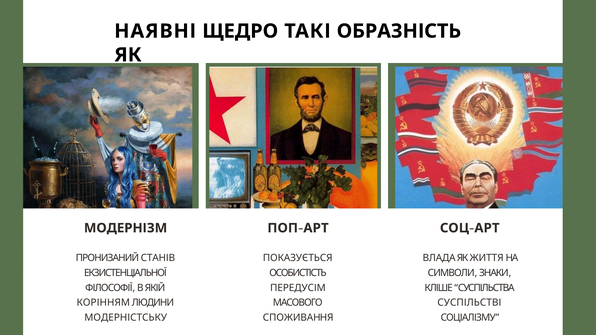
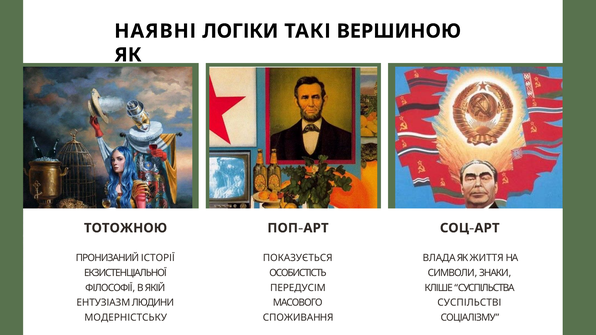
ЩЕДРО: ЩЕДРО -> ЛОГІКИ
ОБРАЗНІСТЬ: ОБРАЗНІСТЬ -> ВЕРШИНОЮ
МОДЕРНІЗМ: МОДЕРНІЗМ -> ТОТОЖНОЮ
СТАНІВ: СТАНІВ -> ІСТОРІЇ
КОРІННЯМ: КОРІННЯМ -> ЕНТУЗІАЗМ
